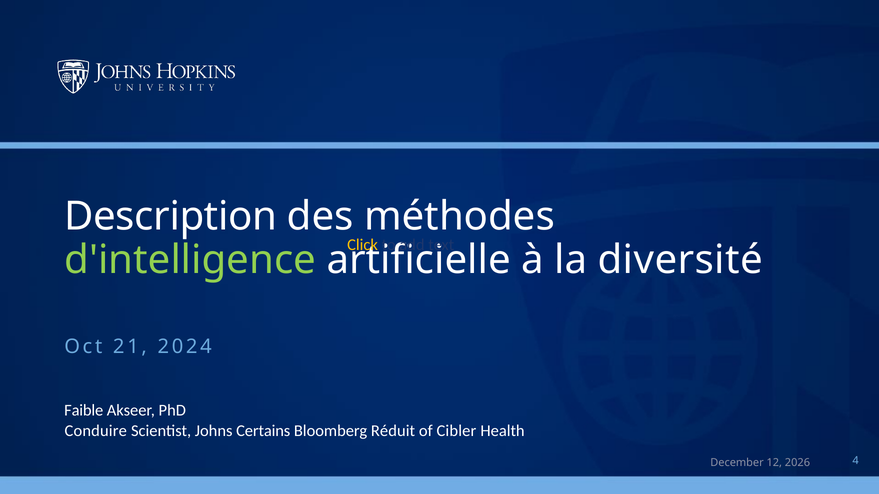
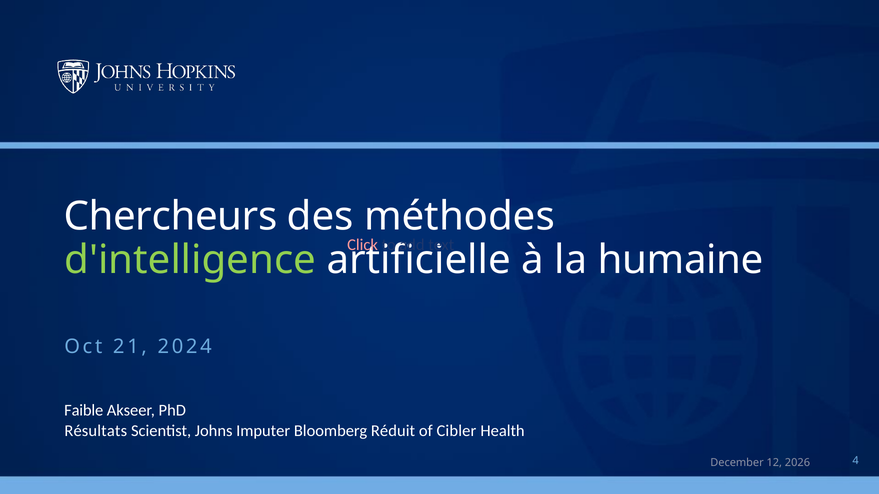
Description: Description -> Chercheurs
Click colour: yellow -> pink
diversité: diversité -> humaine
Conduire: Conduire -> Résultats
Certains: Certains -> Imputer
